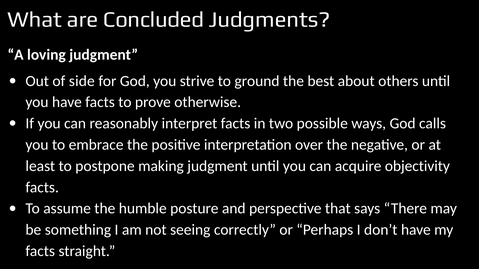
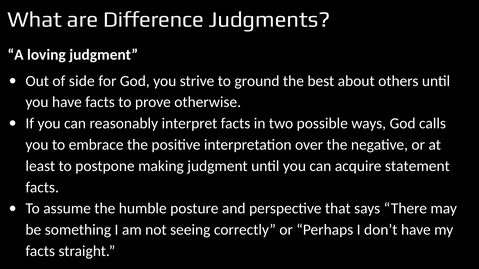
Concluded: Concluded -> Difference
objectivity: objectivity -> statement
